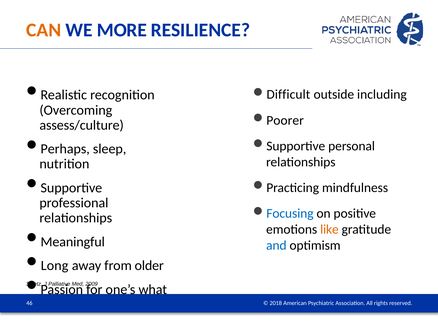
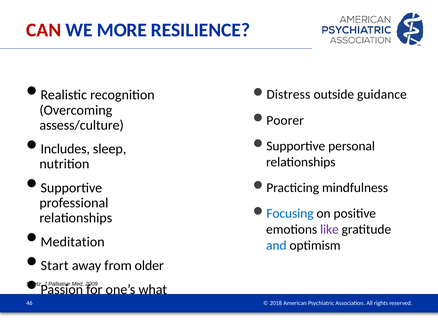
CAN colour: orange -> red
Difficult: Difficult -> Distress
including: including -> guidance
Perhaps: Perhaps -> Includes
like colour: orange -> purple
Meaningful: Meaningful -> Meditation
Long: Long -> Start
